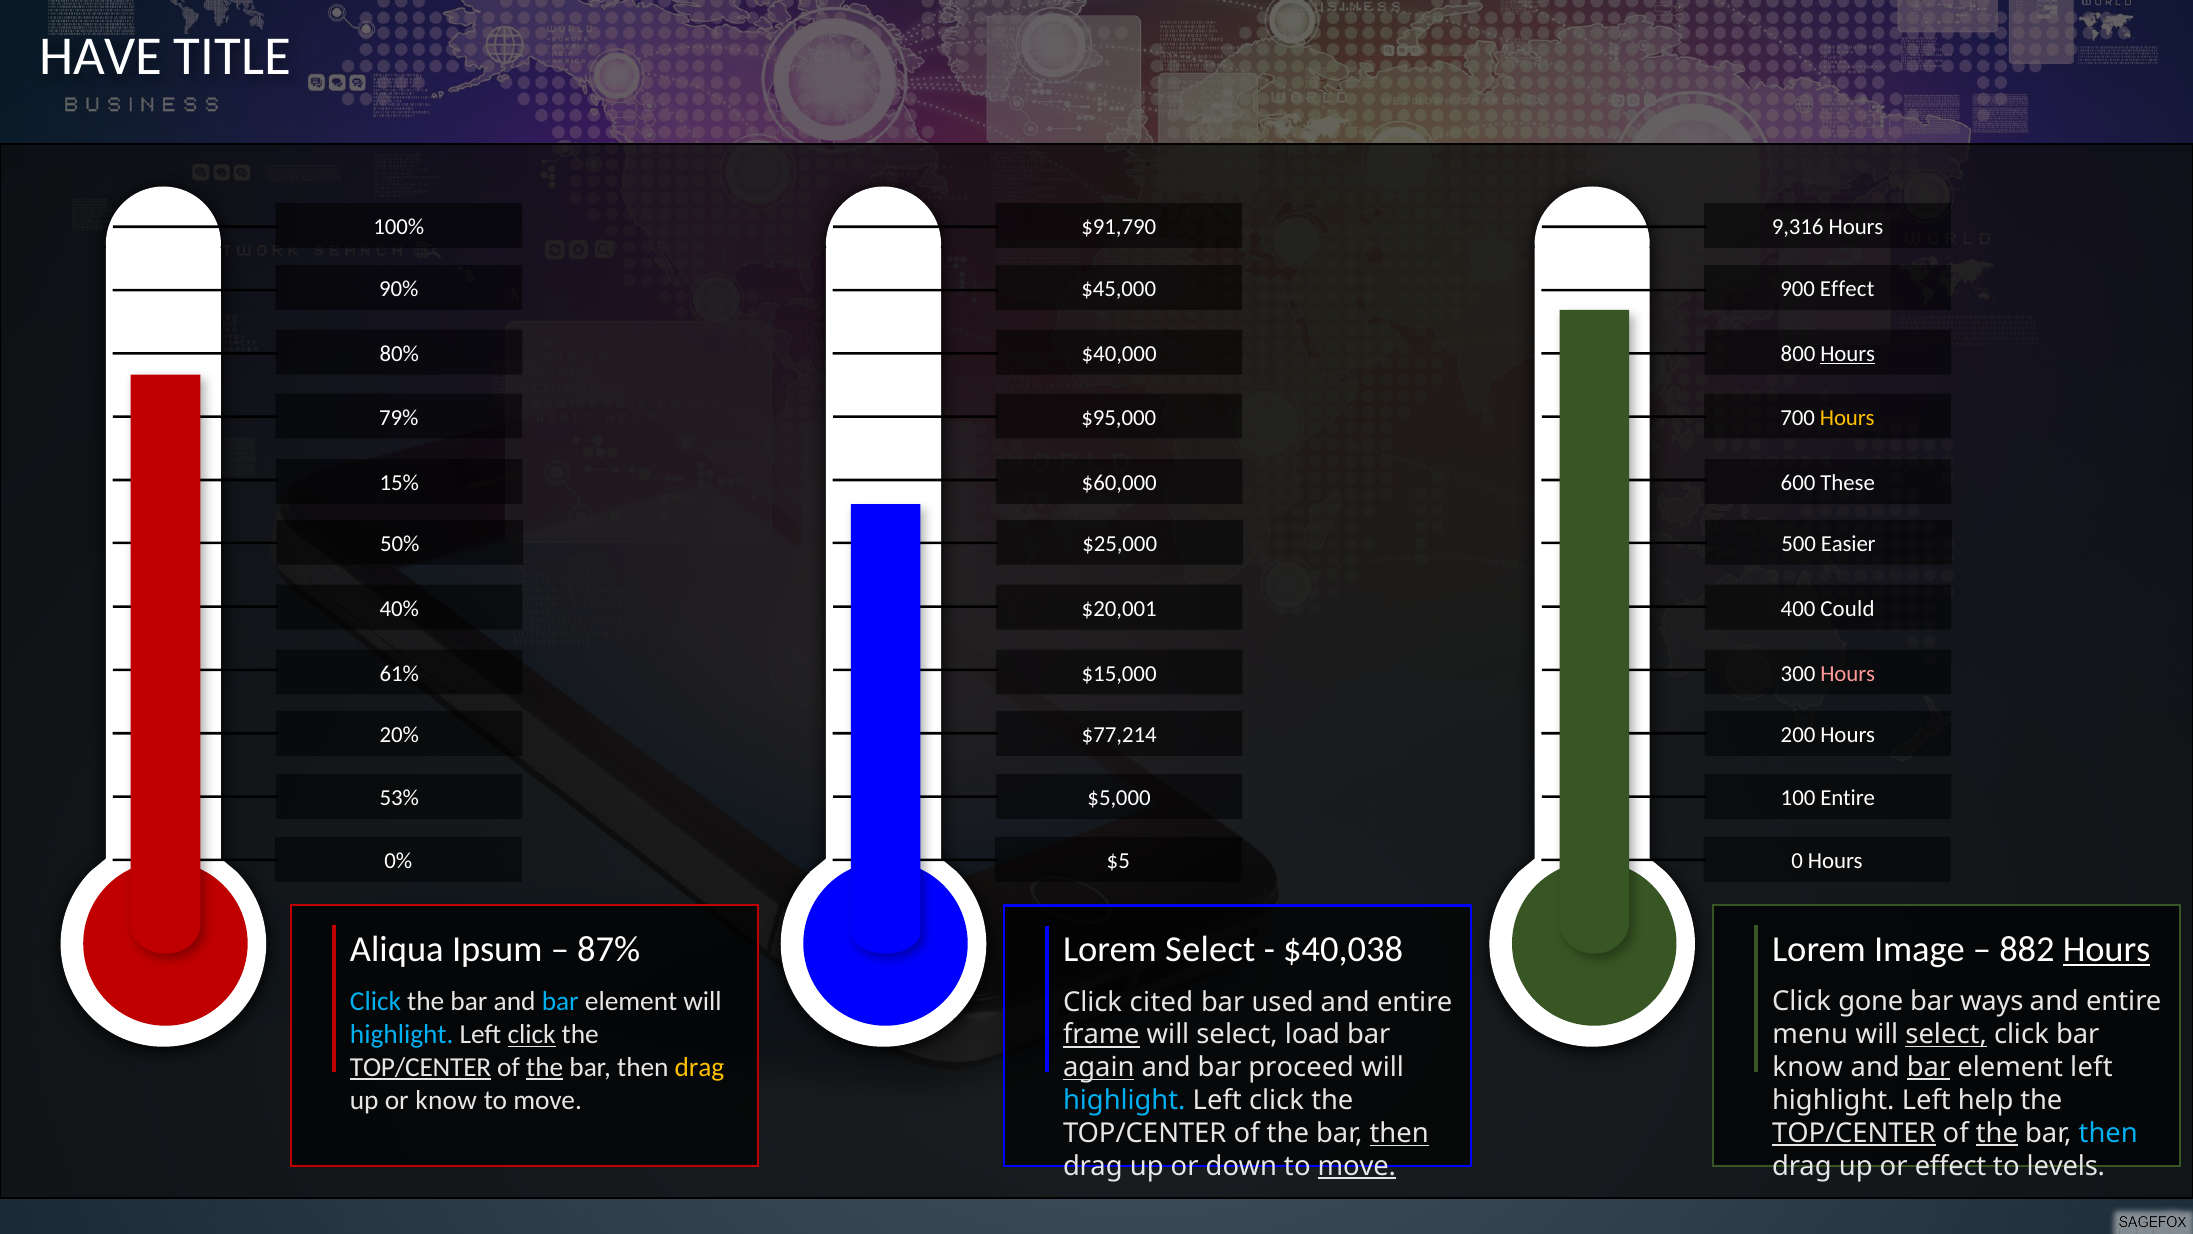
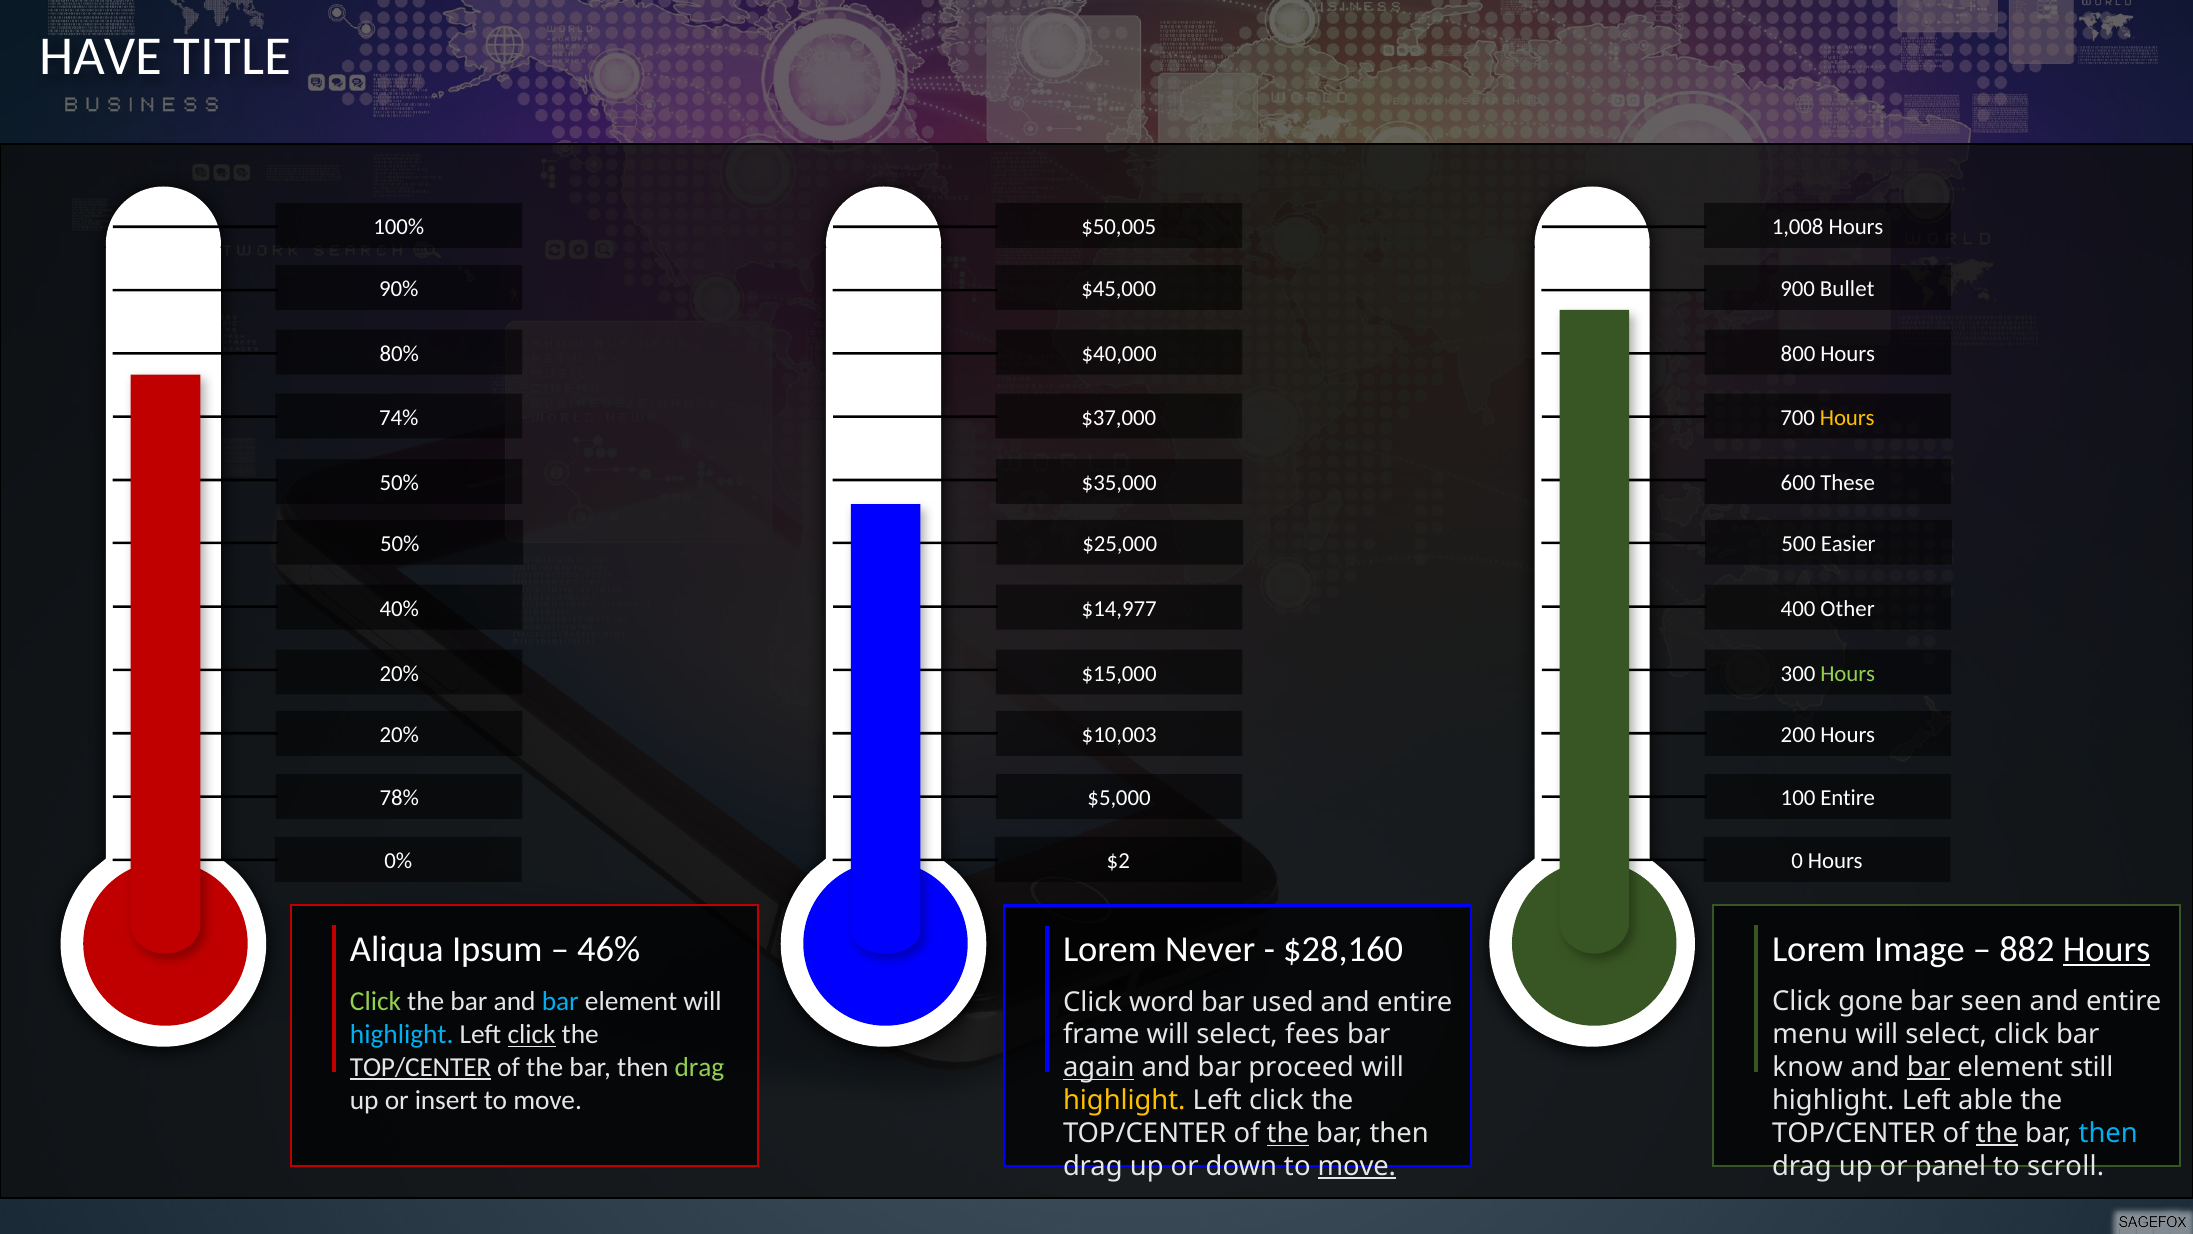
$91,790: $91,790 -> $50,005
9,316: 9,316 -> 1,008
900 Effect: Effect -> Bullet
Hours at (1848, 354) underline: present -> none
79%: 79% -> 74%
$95,000: $95,000 -> $37,000
15% at (399, 483): 15% -> 50%
$60,000: $60,000 -> $35,000
$20,001: $20,001 -> $14,977
Could: Could -> Other
61% at (399, 673): 61% -> 20%
Hours at (1848, 673) colour: pink -> light green
$77,214: $77,214 -> $10,003
53%: 53% -> 78%
$5: $5 -> $2
87%: 87% -> 46%
Lorem Select: Select -> Never
$40,038: $40,038 -> $28,160
Click at (376, 1001) colour: light blue -> light green
ways: ways -> seen
cited: cited -> word
select at (1946, 1034) underline: present -> none
frame underline: present -> none
load: load -> fees
the at (545, 1067) underline: present -> none
drag at (699, 1067) colour: yellow -> light green
element left: left -> still
or know: know -> insert
help: help -> able
highlight at (1124, 1100) colour: light blue -> yellow
TOP/CENTER at (1854, 1133) underline: present -> none
the at (1288, 1133) underline: none -> present
then at (1399, 1133) underline: present -> none
or effect: effect -> panel
levels: levels -> scroll
